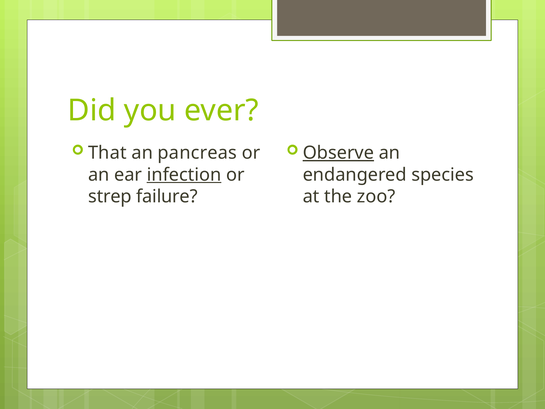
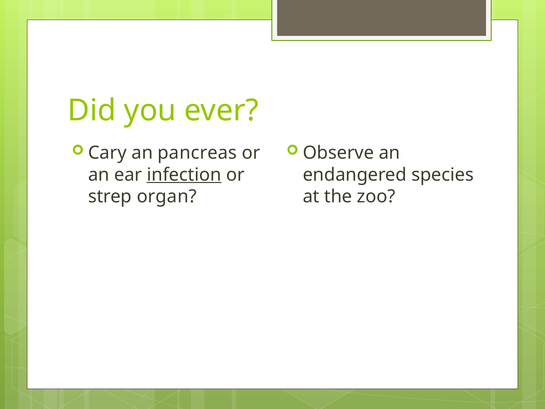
That: That -> Cary
Observe underline: present -> none
failure: failure -> organ
